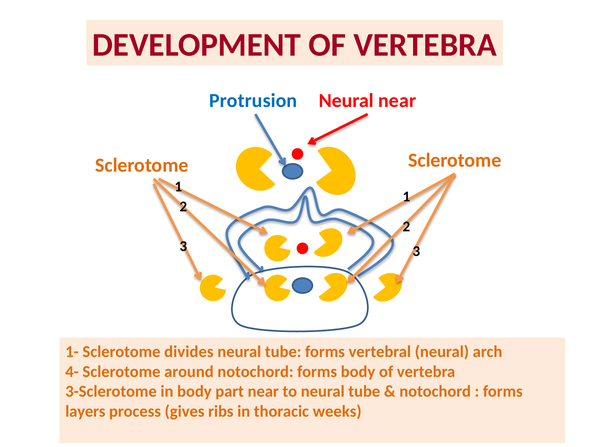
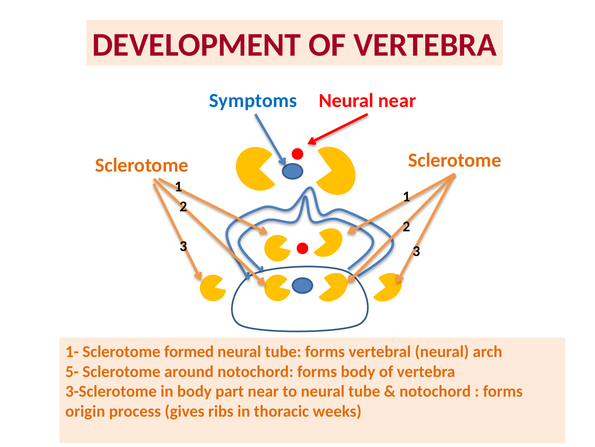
Protrusion: Protrusion -> Symptoms
divides: divides -> formed
4-: 4- -> 5-
layers: layers -> origin
